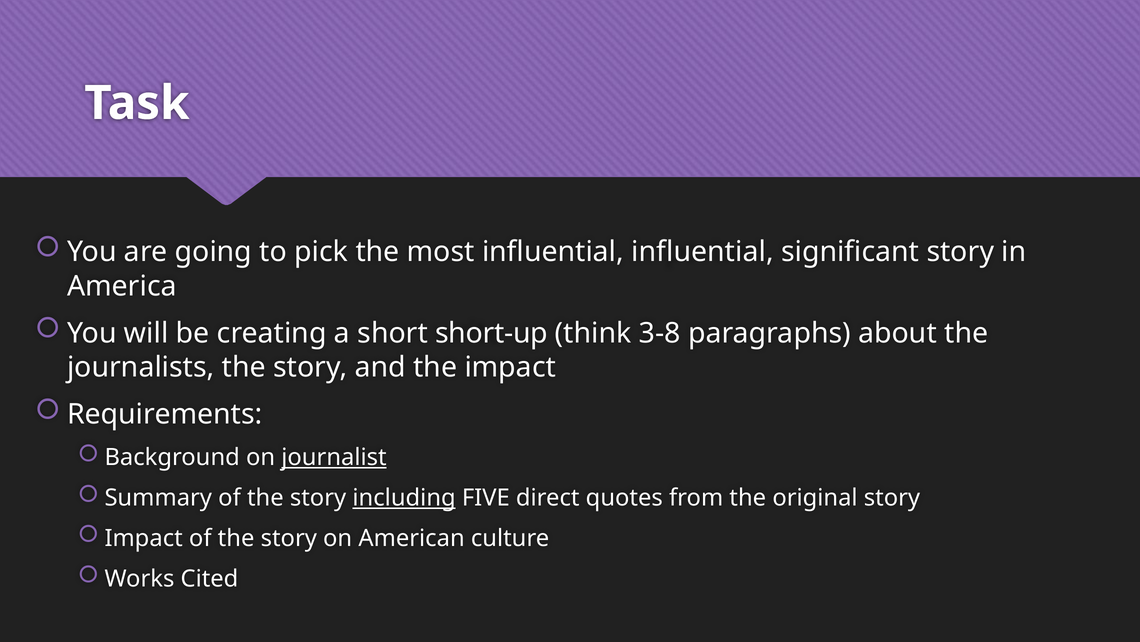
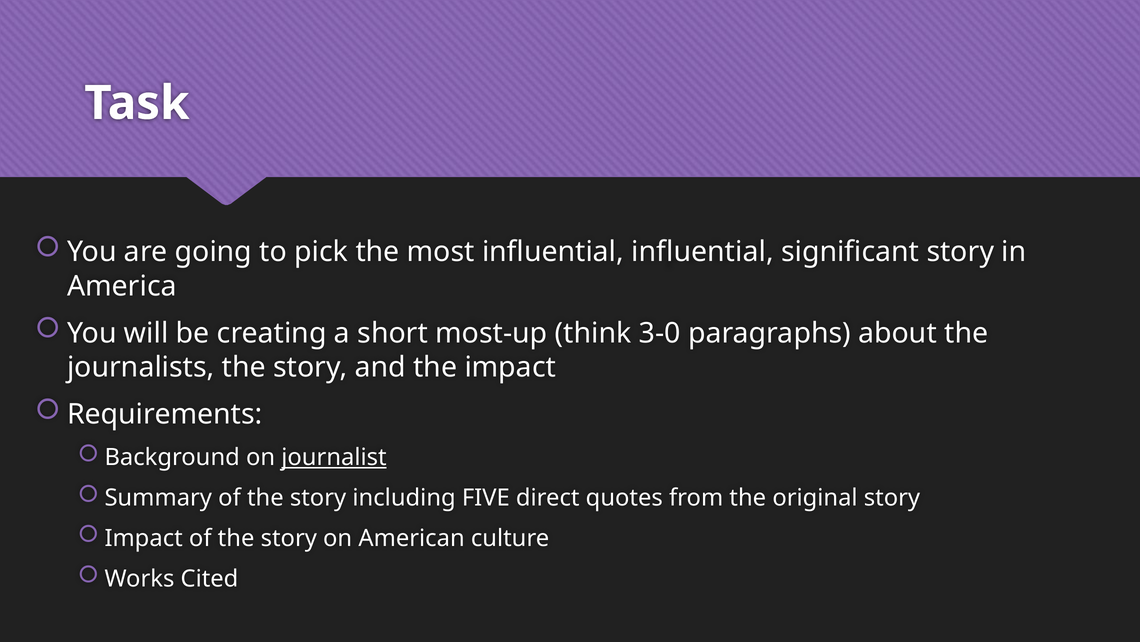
short-up: short-up -> most-up
3-8: 3-8 -> 3-0
including underline: present -> none
